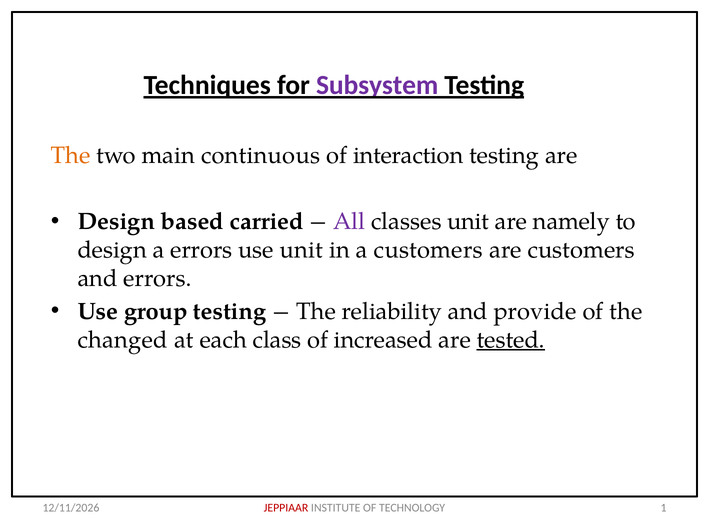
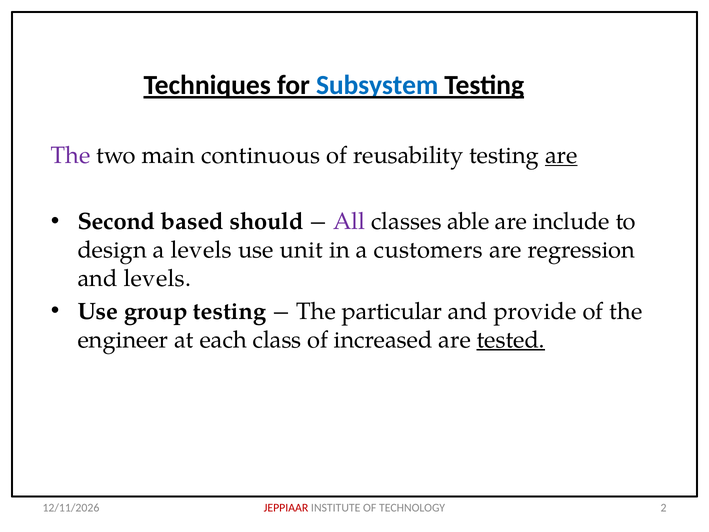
Subsystem colour: purple -> blue
The at (71, 155) colour: orange -> purple
interaction: interaction -> reusability
are at (561, 155) underline: none -> present
Design at (116, 221): Design -> Second
carried: carried -> should
classes unit: unit -> able
namely: namely -> include
a errors: errors -> levels
are customers: customers -> regression
and errors: errors -> levels
reliability: reliability -> particular
changed: changed -> engineer
1: 1 -> 2
